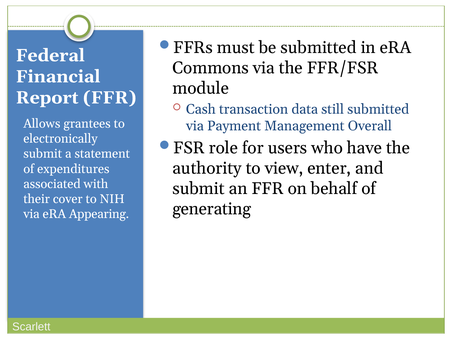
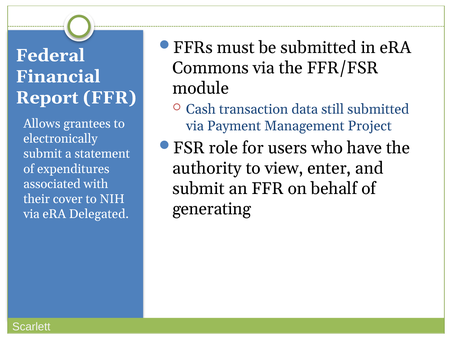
Overall: Overall -> Project
Appearing: Appearing -> Delegated
